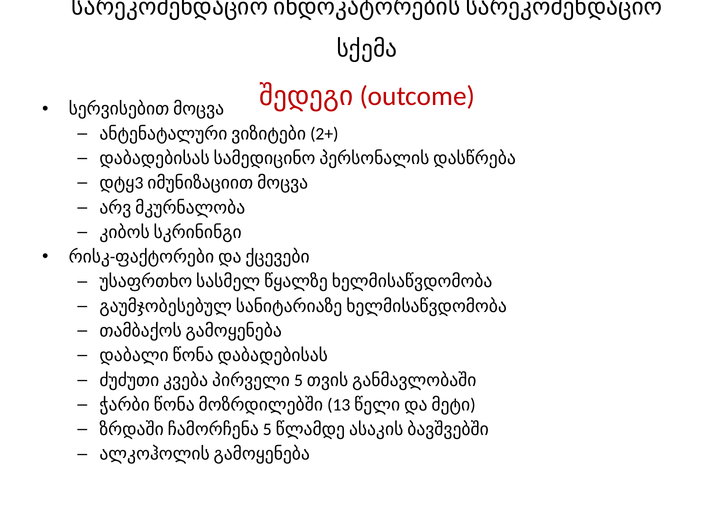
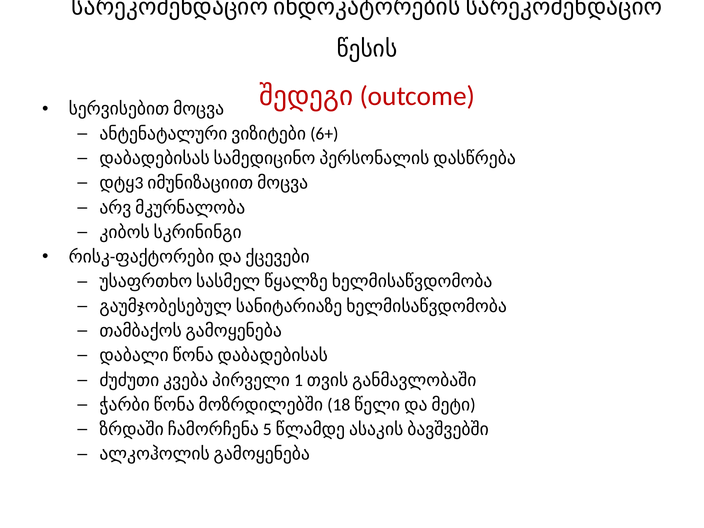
სქემა: სქემა -> წესის
2+: 2+ -> 6+
5 at (299, 380): 5 -> 1
13: 13 -> 18
